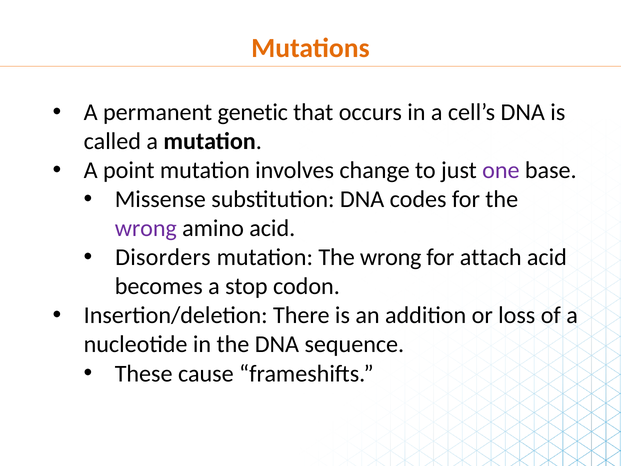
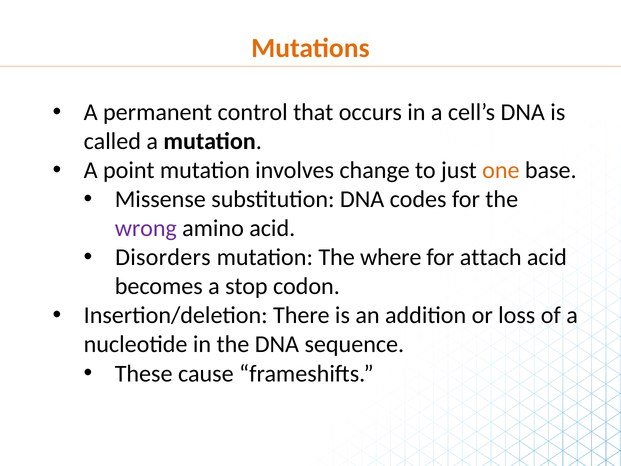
genetic: genetic -> control
one colour: purple -> orange
mutation The wrong: wrong -> where
